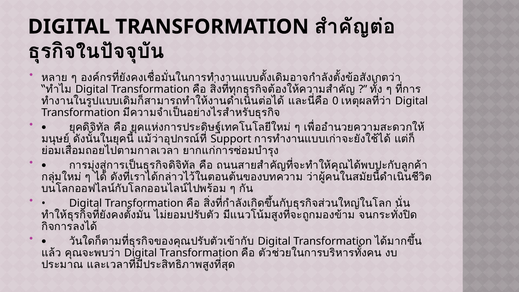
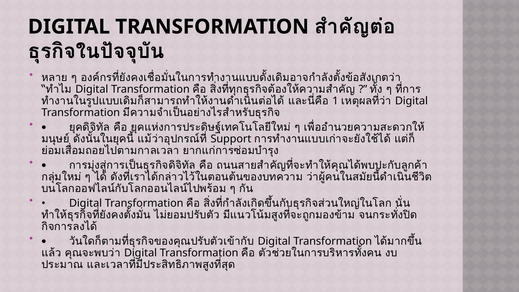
0: 0 -> 1
